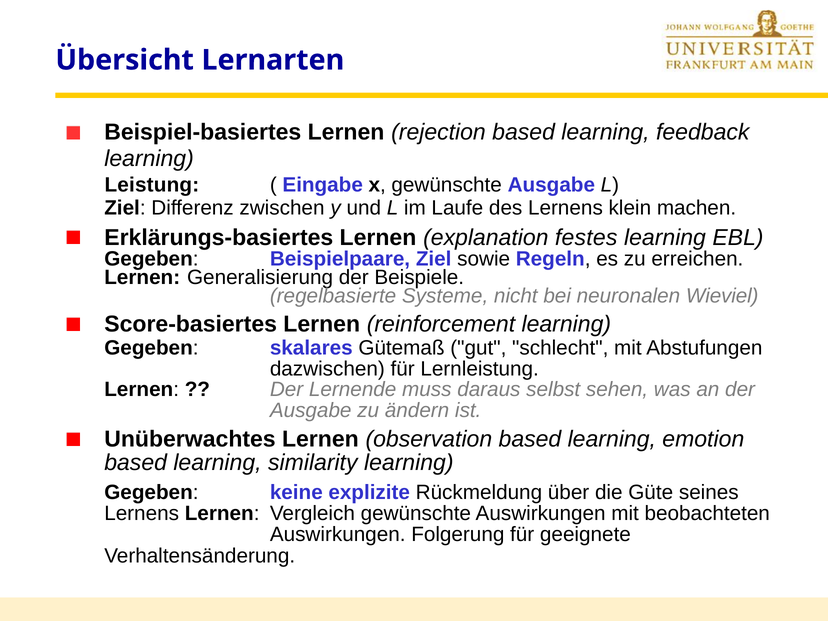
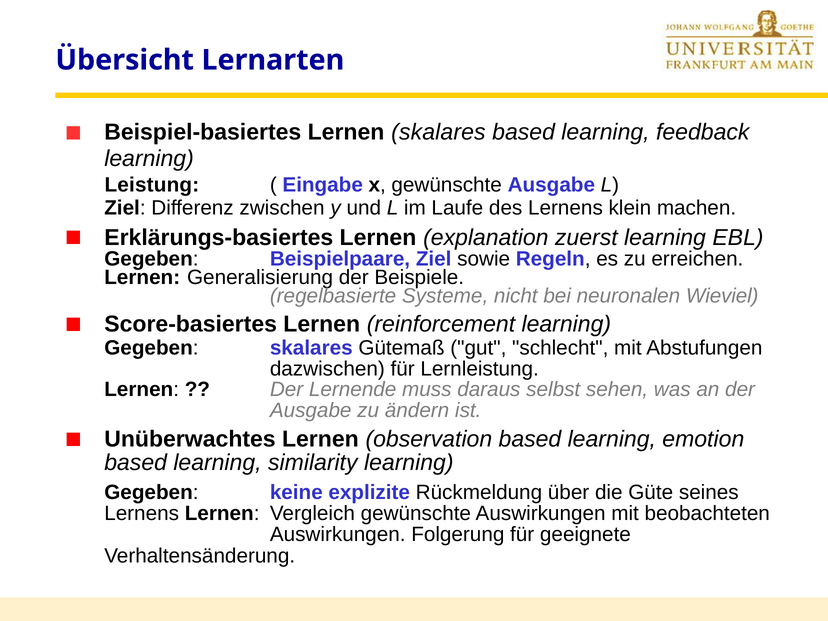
Lernen rejection: rejection -> skalares
festes: festes -> zuerst
